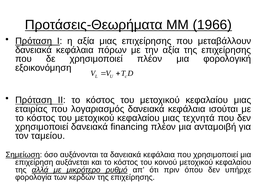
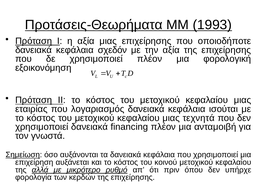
1966: 1966 -> 1993
μεταβάλλουν: μεταβάλλουν -> οποιοδήποτε
πόρων: πόρων -> σχεδόν
ταμείου: ταμείου -> γνωστά
